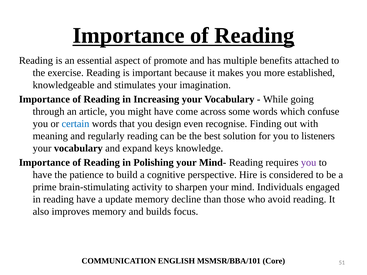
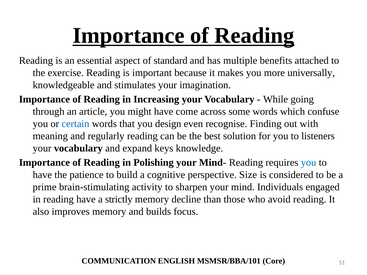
promote: promote -> standard
established: established -> universally
you at (309, 163) colour: purple -> blue
Hire: Hire -> Size
update: update -> strictly
